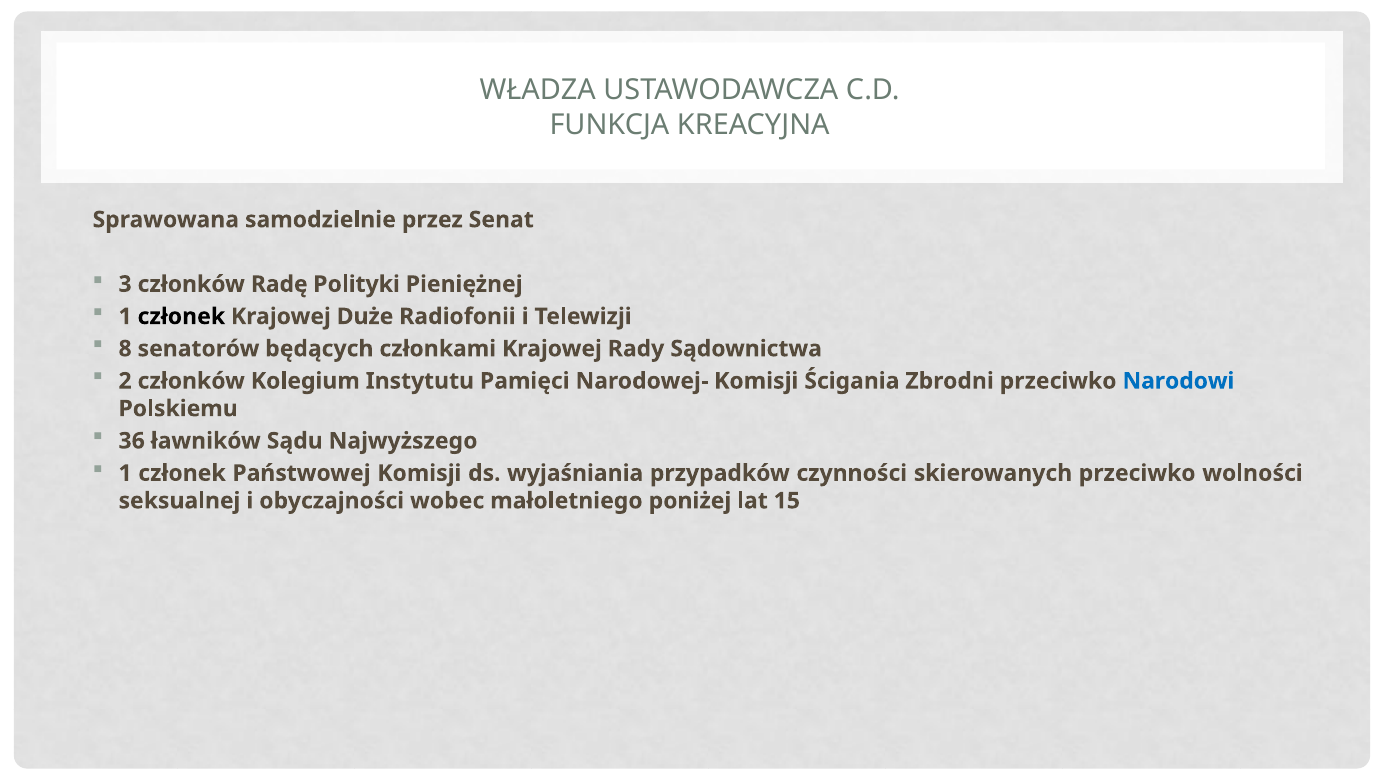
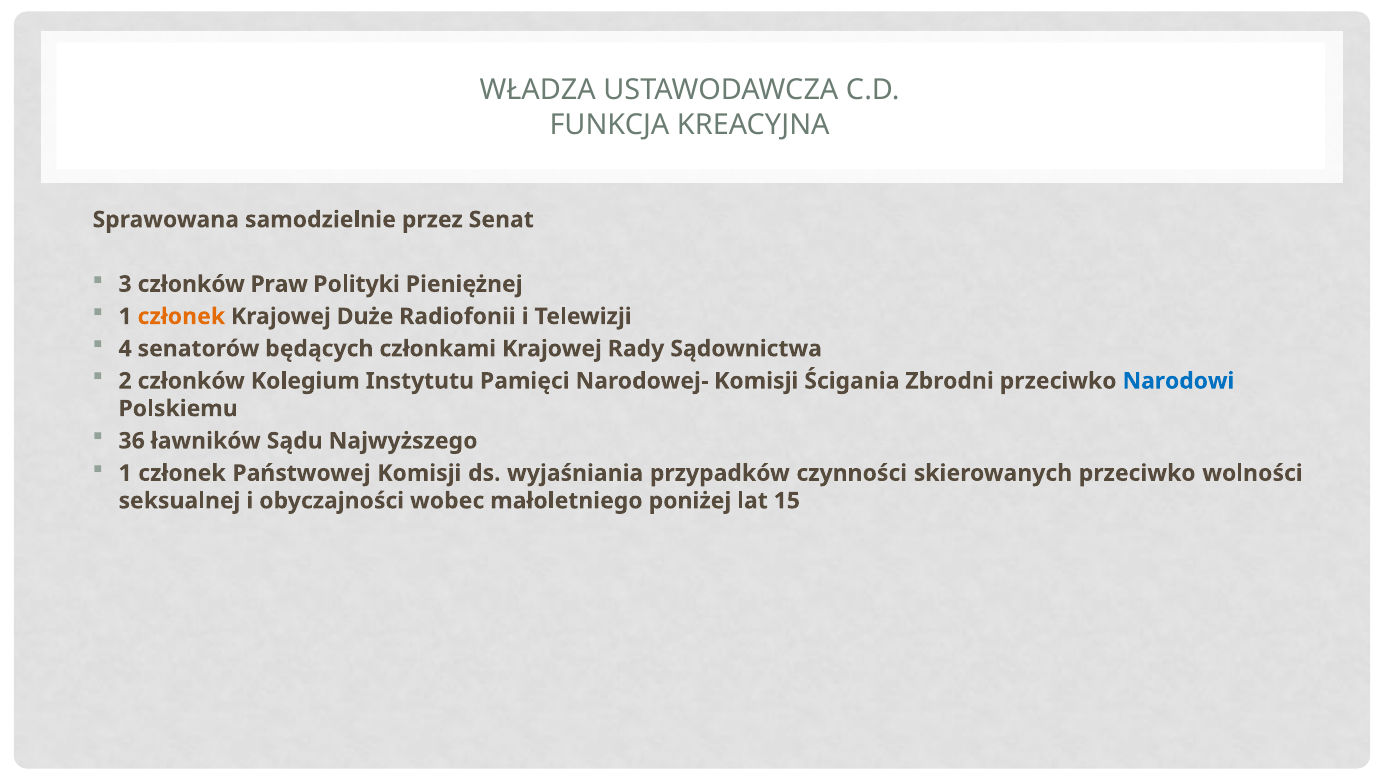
Radę: Radę -> Praw
członek at (181, 316) colour: black -> orange
8: 8 -> 4
